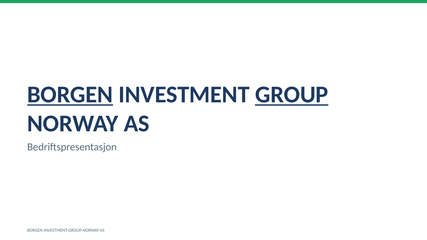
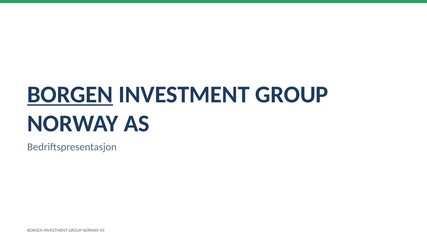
GROUP at (292, 95) underline: present -> none
